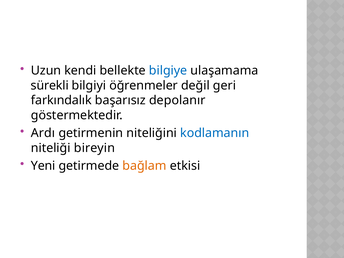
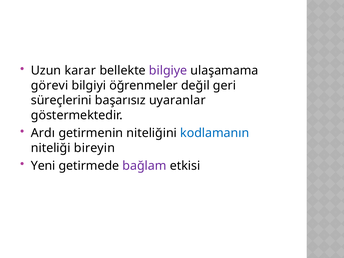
kendi: kendi -> karar
bilgiye colour: blue -> purple
sürekli: sürekli -> görevi
farkındalık: farkındalık -> süreçlerini
depolanır: depolanır -> uyaranlar
bağlam colour: orange -> purple
